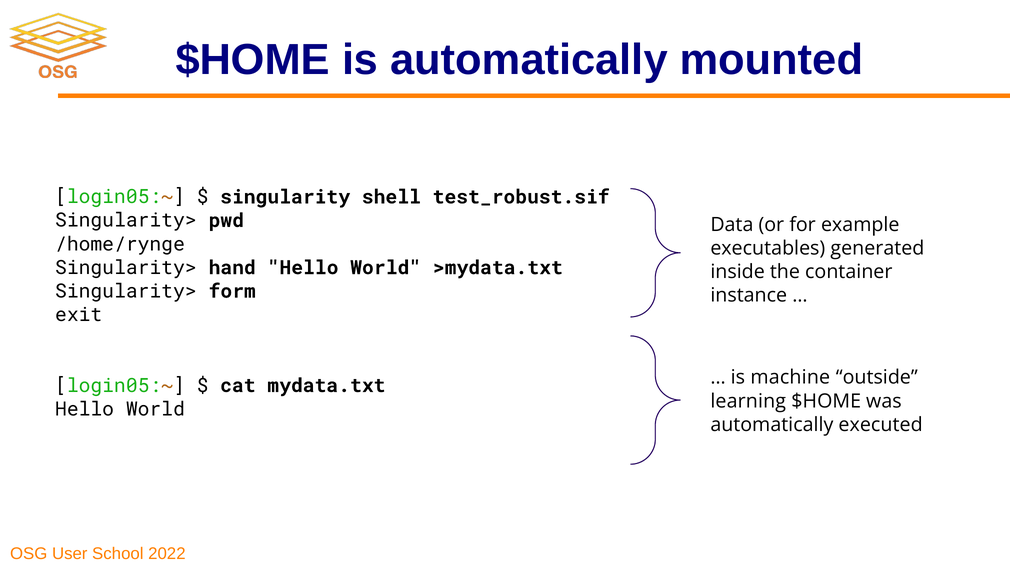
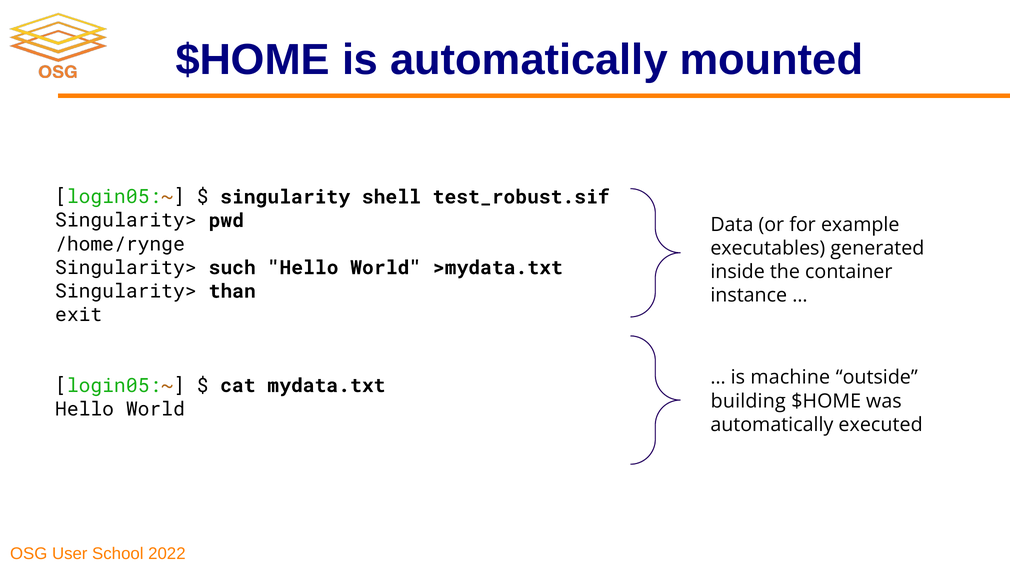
hand: hand -> such
form: form -> than
learning: learning -> building
